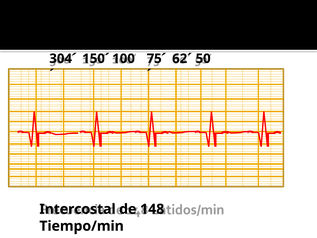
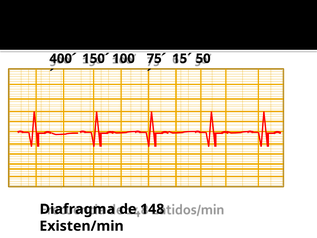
304´: 304´ -> 400´
62´: 62´ -> 15´
Intercostal: Intercostal -> Diafragma
Tiempo/min: Tiempo/min -> Existen/min
